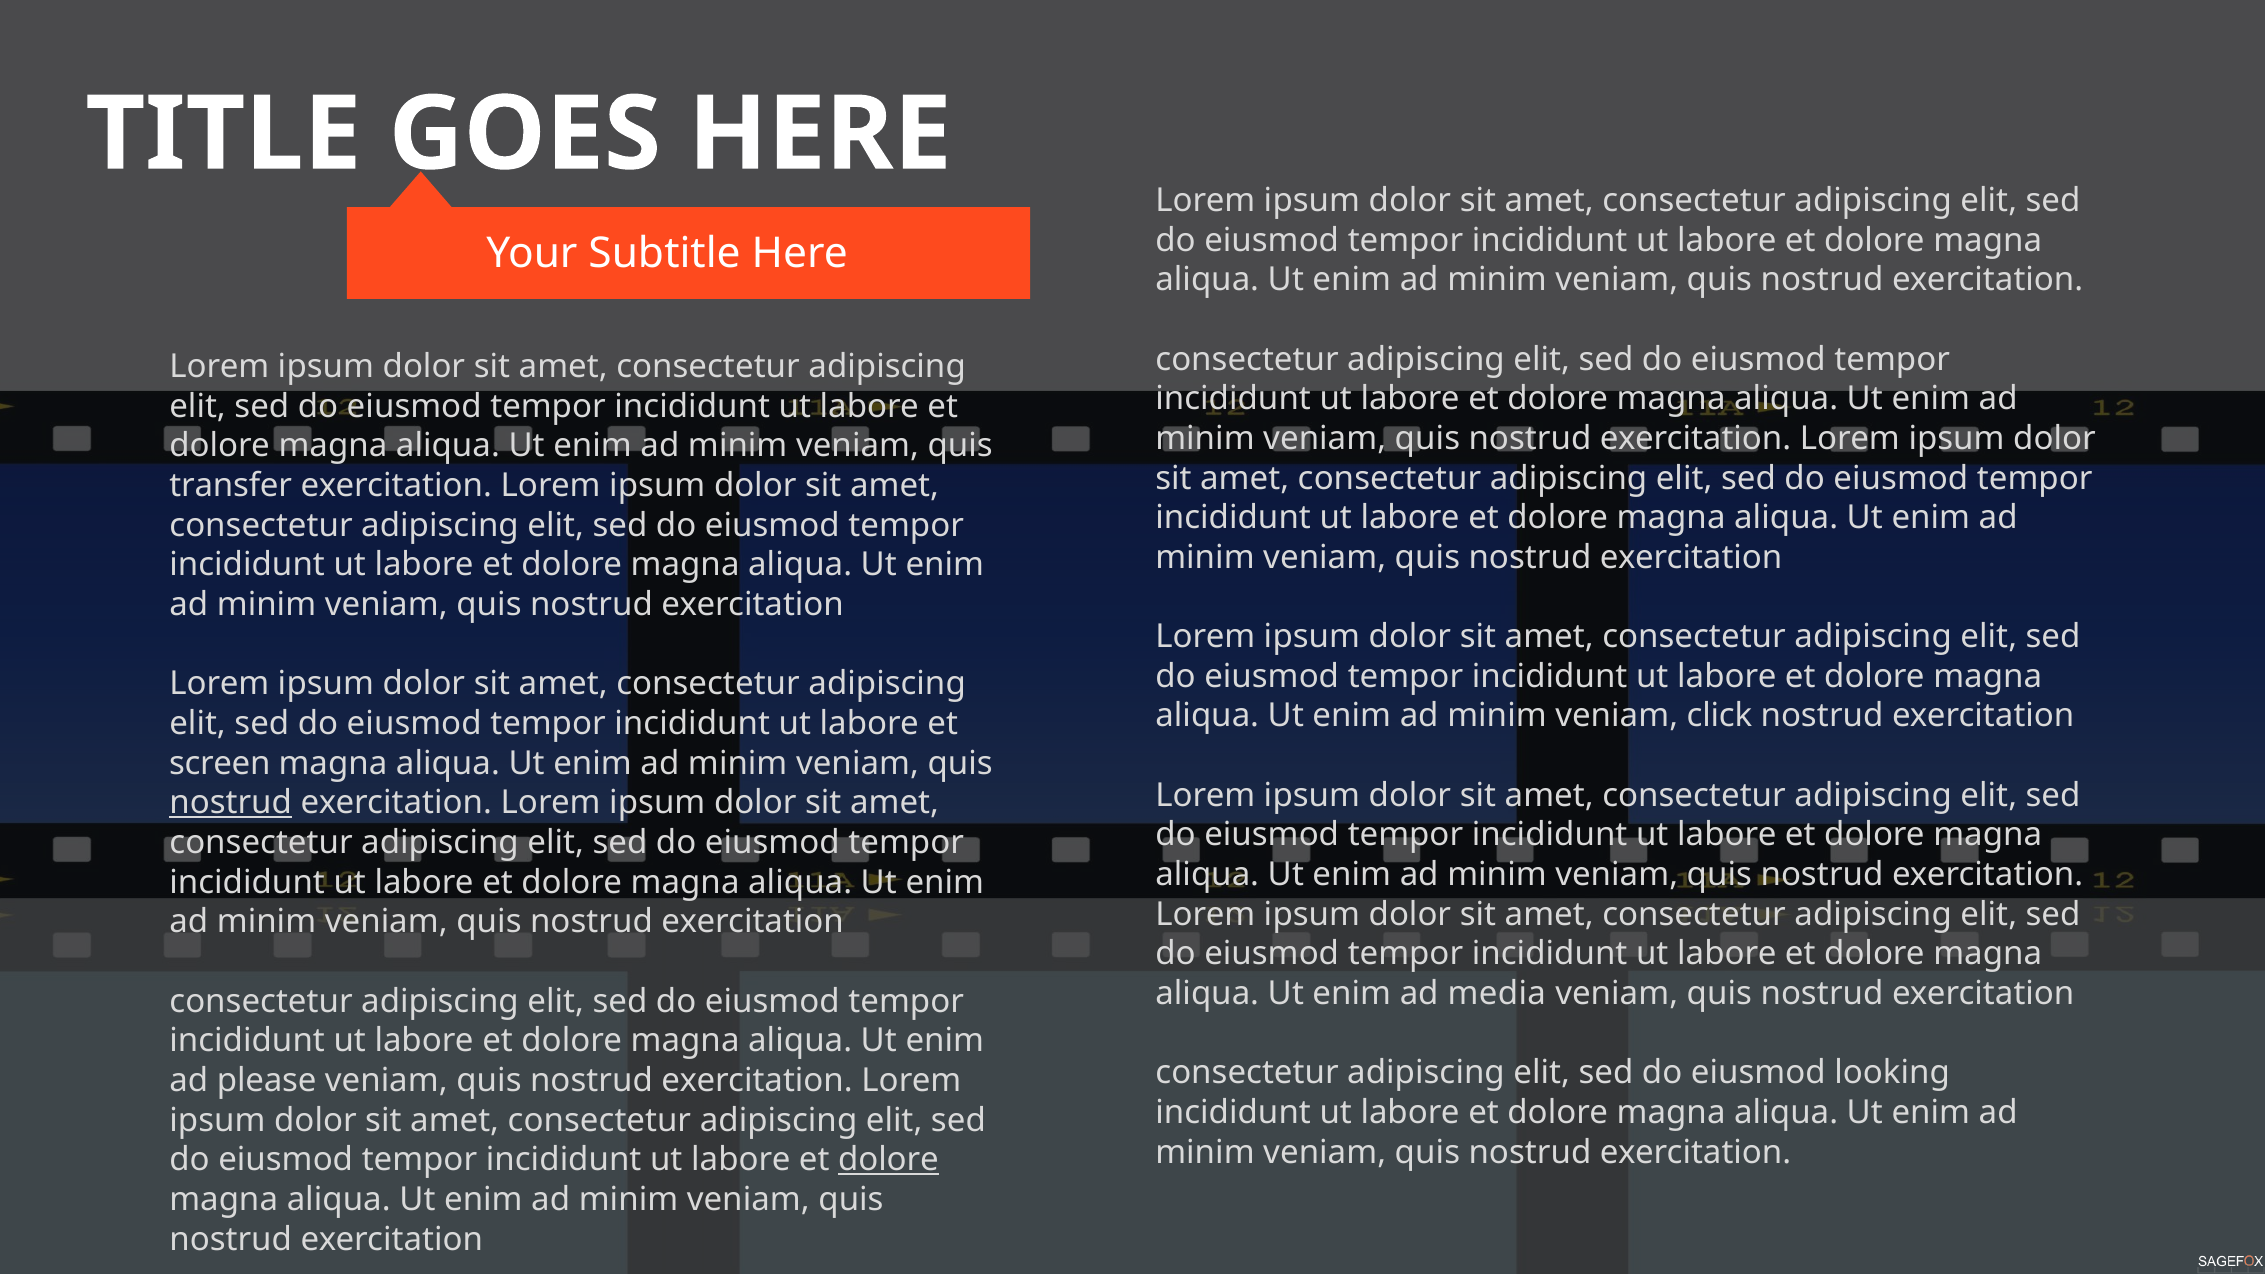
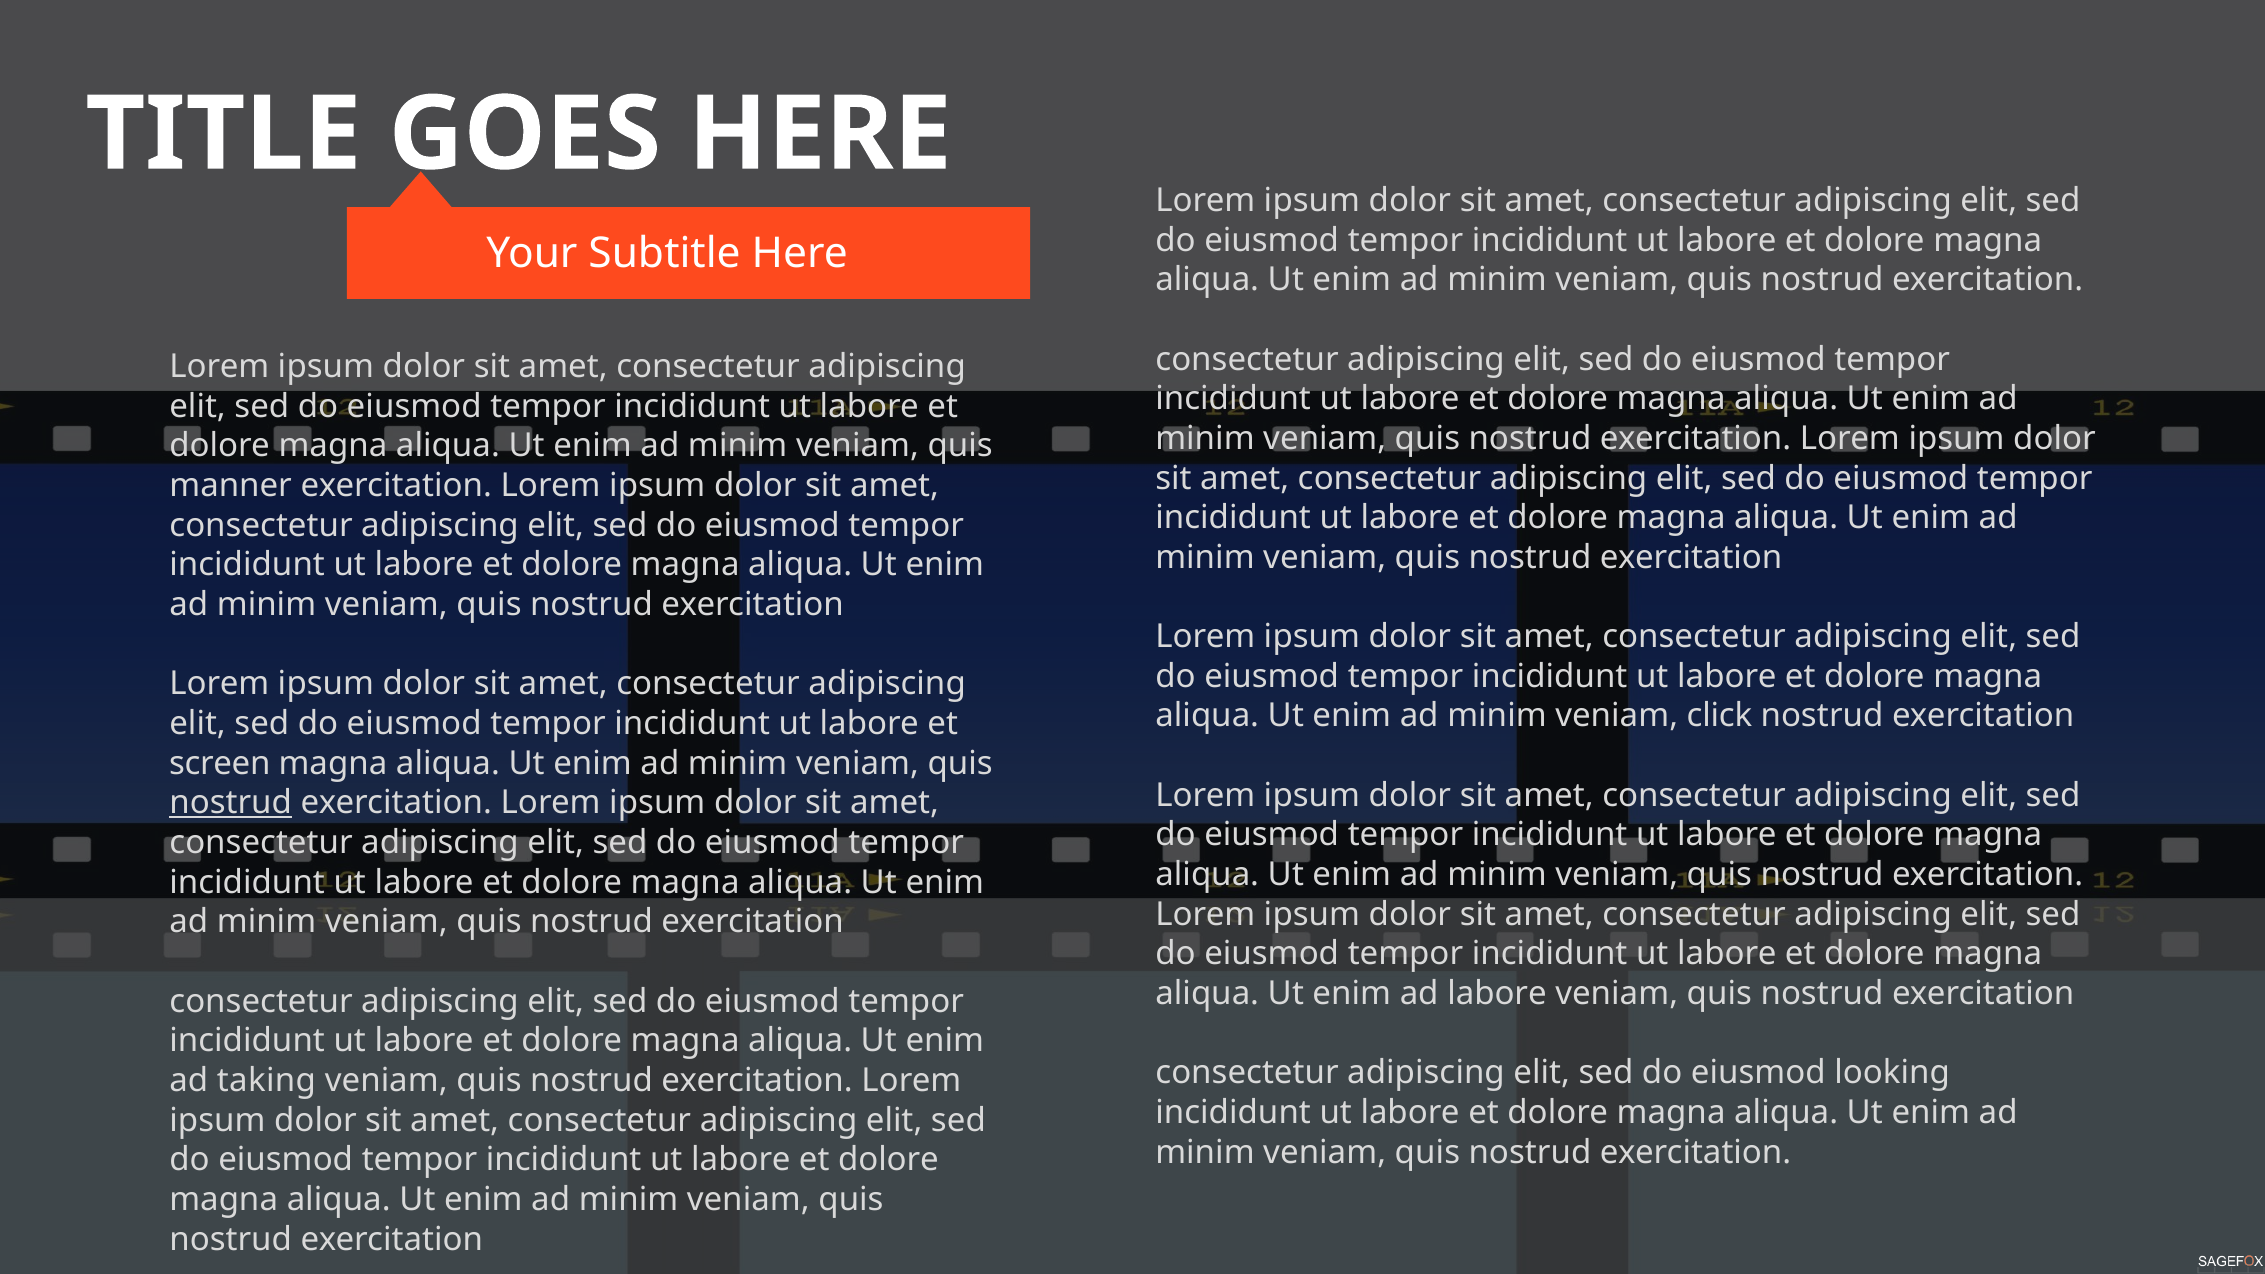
transfer: transfer -> manner
ad media: media -> labore
please: please -> taking
dolore at (888, 1160) underline: present -> none
